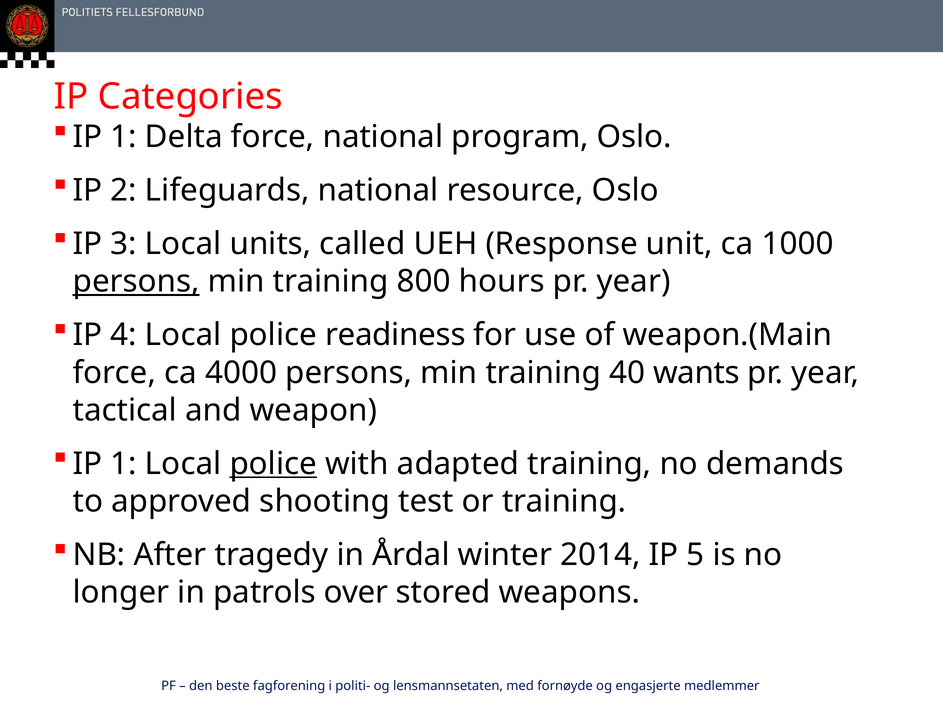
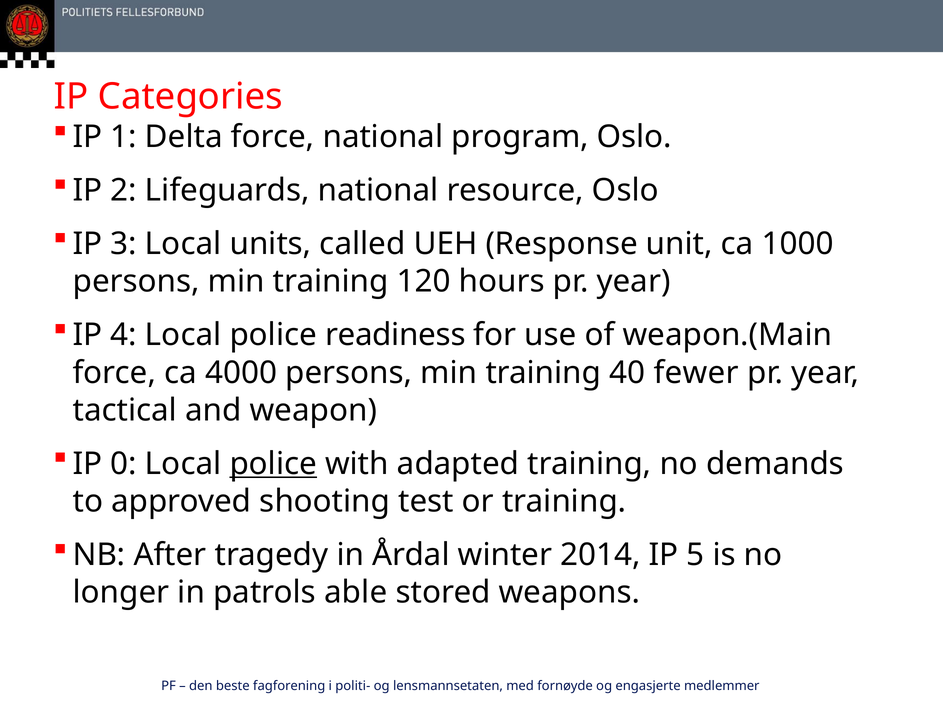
persons at (136, 282) underline: present -> none
800: 800 -> 120
wants: wants -> fewer
1 at (124, 464): 1 -> 0
over: over -> able
